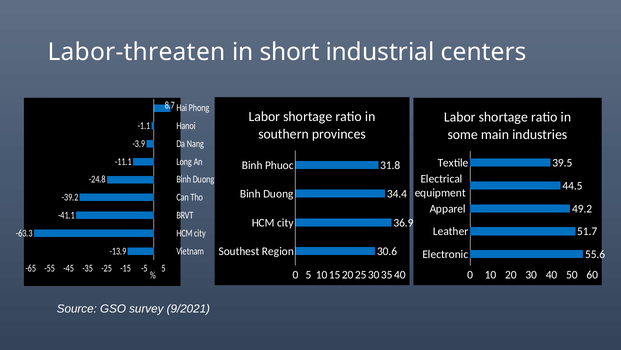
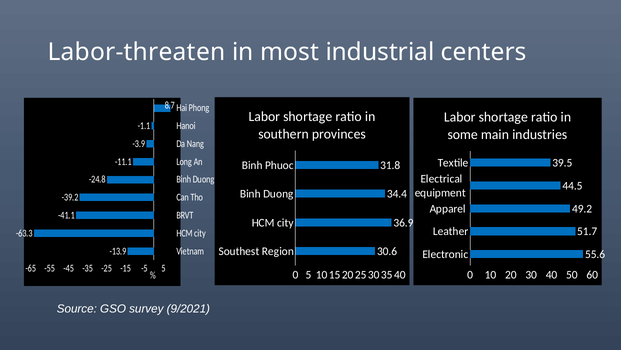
short: short -> most
